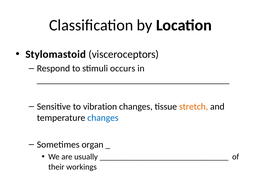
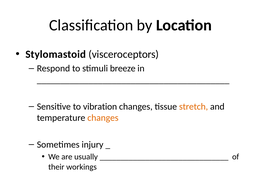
occurs: occurs -> breeze
changes at (103, 118) colour: blue -> orange
organ: organ -> injury
